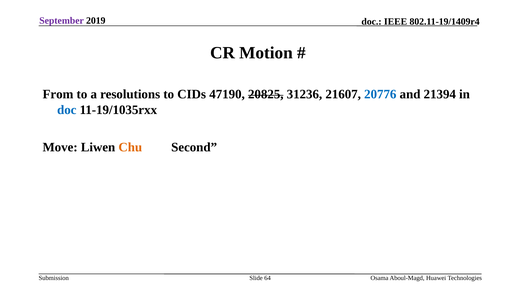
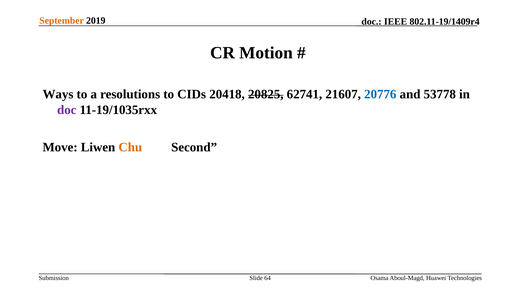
September colour: purple -> orange
From: From -> Ways
47190: 47190 -> 20418
31236: 31236 -> 62741
21394: 21394 -> 53778
doc at (67, 110) colour: blue -> purple
